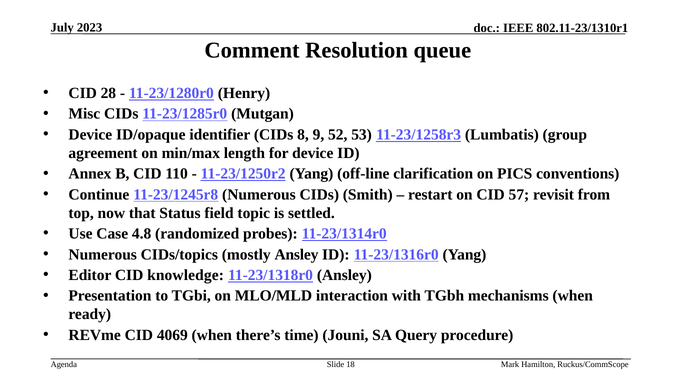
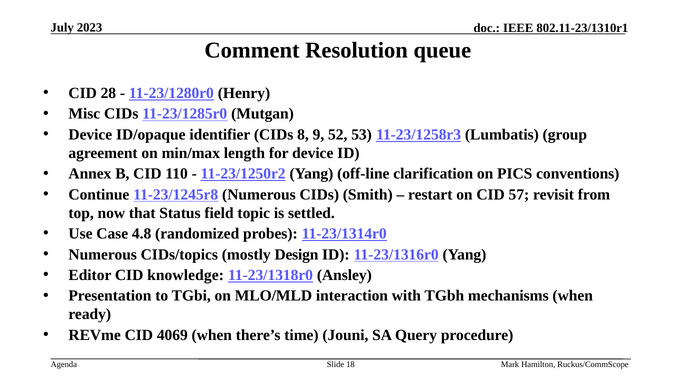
mostly Ansley: Ansley -> Design
